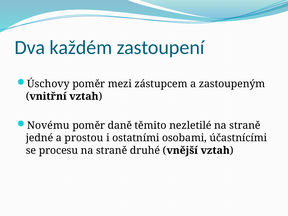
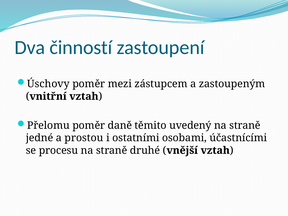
každém: každém -> činností
Novému: Novému -> Přelomu
nezletilé: nezletilé -> uvedený
